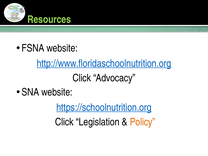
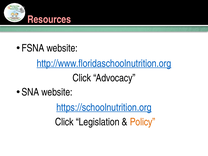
Resources colour: light green -> pink
